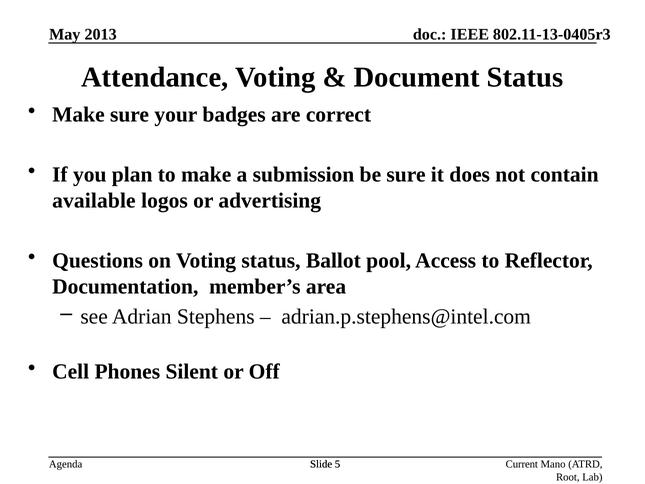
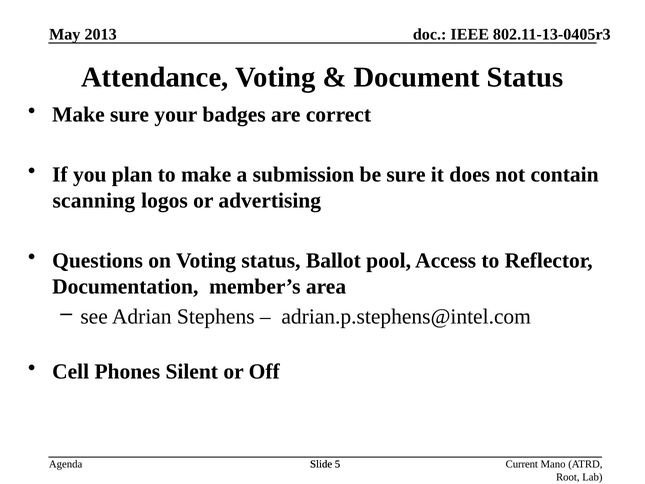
available: available -> scanning
